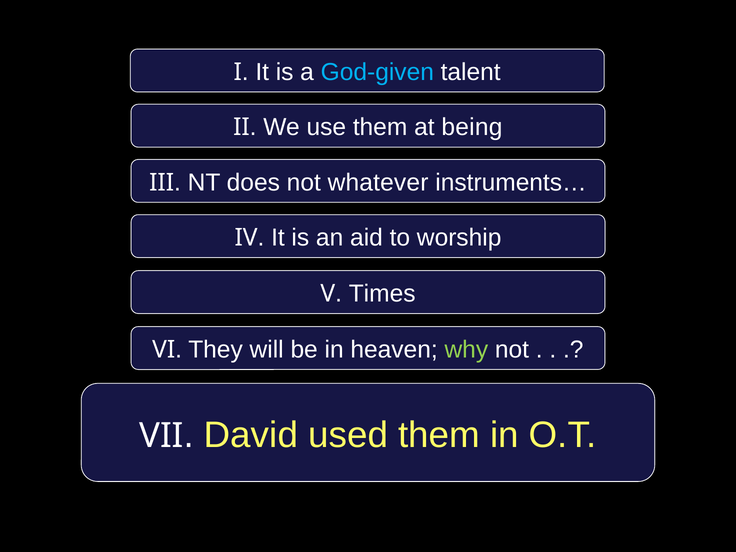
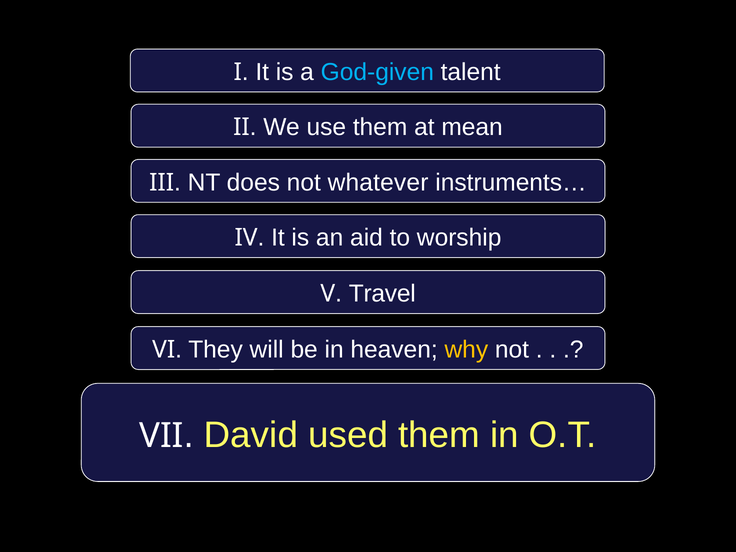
being: being -> mean
Times: Times -> Travel
why colour: light green -> yellow
